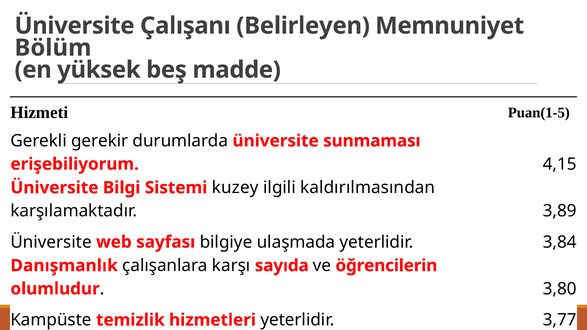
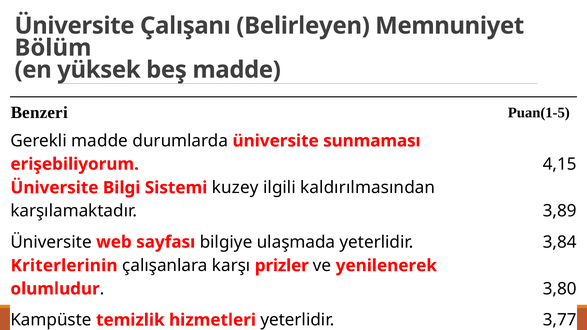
Hizmeti: Hizmeti -> Benzeri
Gerekli gerekir: gerekir -> madde
Danışmanlık: Danışmanlık -> Kriterlerinin
sayıda: sayıda -> prizler
öğrencilerin: öğrencilerin -> yenilenerek
